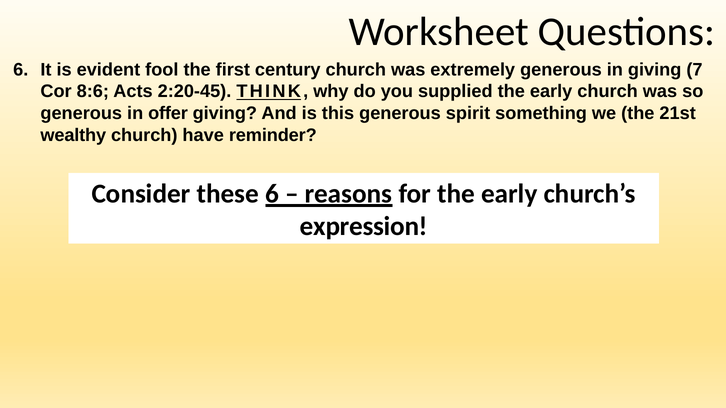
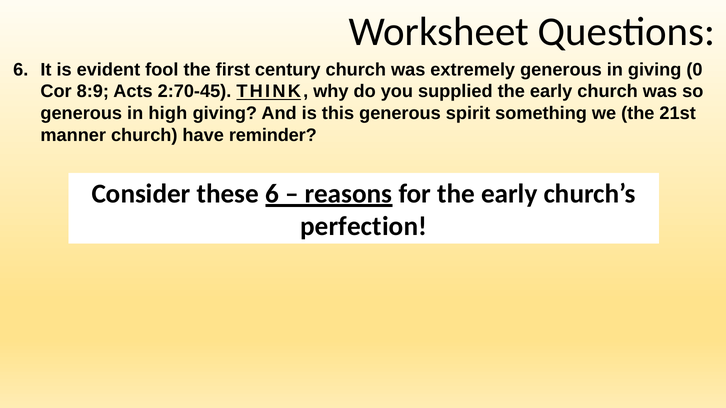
7: 7 -> 0
8:6: 8:6 -> 8:9
2:20-45: 2:20-45 -> 2:70-45
offer: offer -> high
wealthy: wealthy -> manner
expression: expression -> perfection
